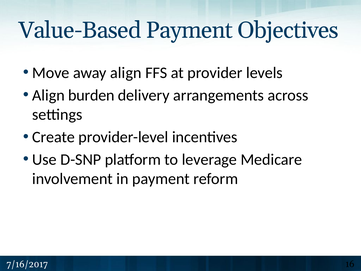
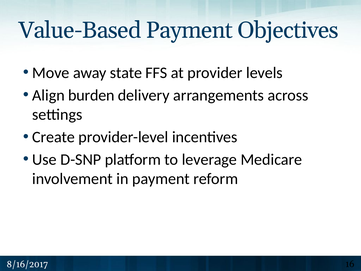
away align: align -> state
7/16/2017: 7/16/2017 -> 8/16/2017
